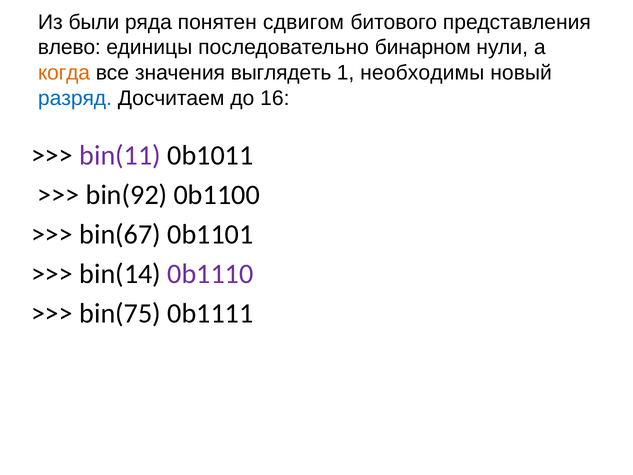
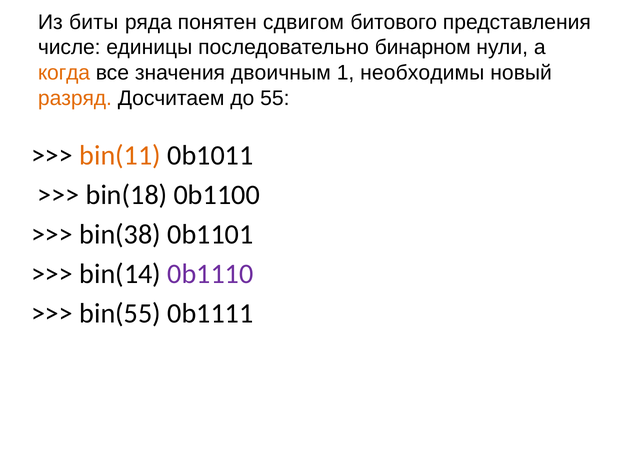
были: были -> биты
влево: влево -> числе
выглядеть: выглядеть -> двоичным
разряд colour: blue -> orange
16: 16 -> 55
bin(11 colour: purple -> orange
bin(92: bin(92 -> bin(18
bin(67: bin(67 -> bin(38
bin(75: bin(75 -> bin(55
